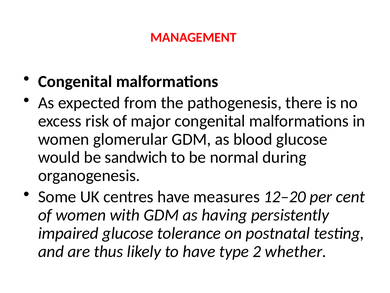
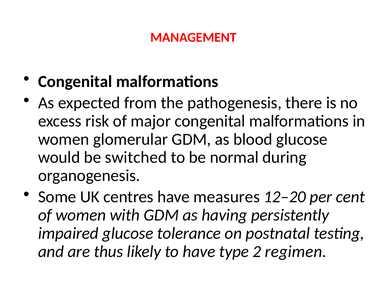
sandwich: sandwich -> switched
whether: whether -> regimen
